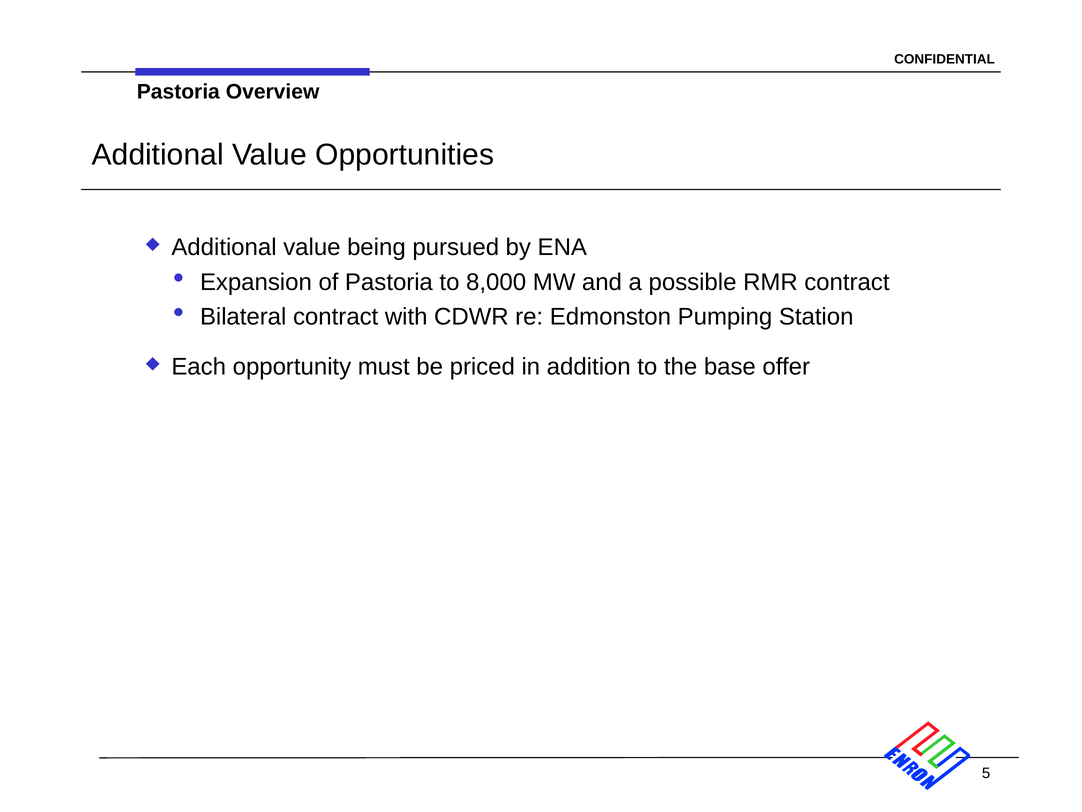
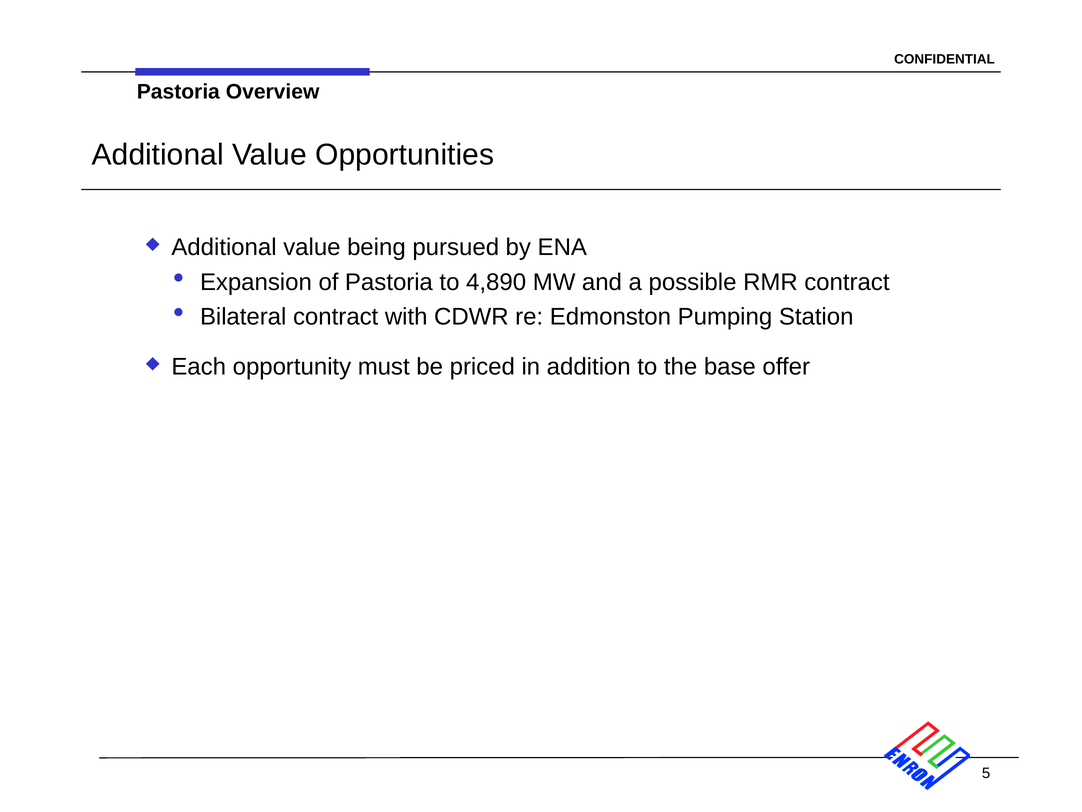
8,000: 8,000 -> 4,890
